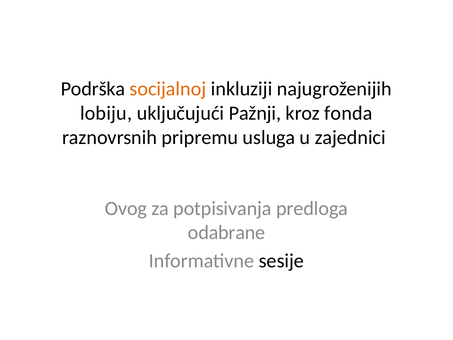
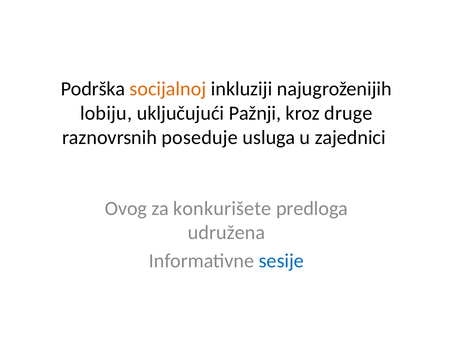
fonda: fonda -> druge
pripremu: pripremu -> poseduje
potpisivanja: potpisivanja -> konkurišete
odabrane: odabrane -> udružena
sesije colour: black -> blue
